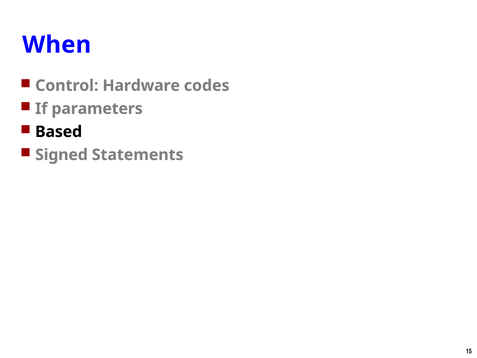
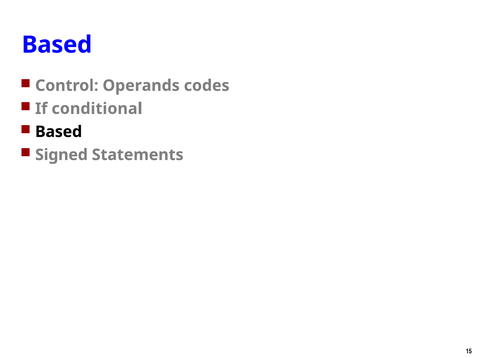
When at (57, 45): When -> Based
Hardware: Hardware -> Operands
parameters: parameters -> conditional
